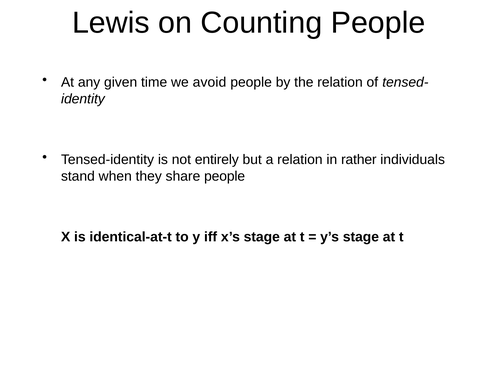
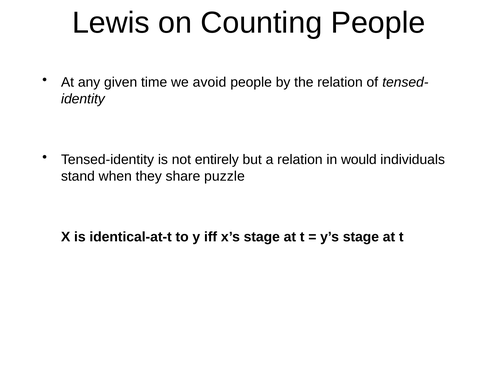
rather: rather -> would
share people: people -> puzzle
